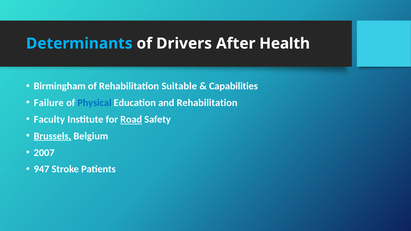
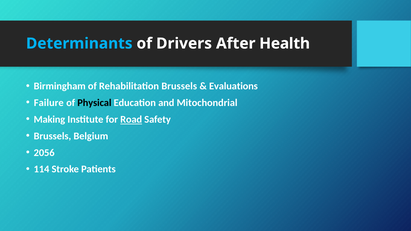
Rehabilitation Suitable: Suitable -> Brussels
Capabilities: Capabilities -> Evaluations
Physical colour: blue -> black
and Rehabilitation: Rehabilitation -> Mitochondrial
Faculty: Faculty -> Making
Brussels at (52, 136) underline: present -> none
2007: 2007 -> 2056
947: 947 -> 114
